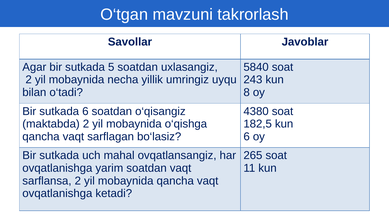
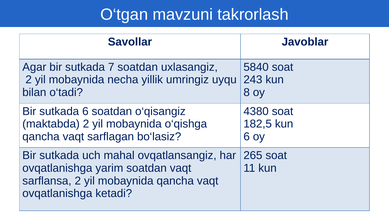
5: 5 -> 7
